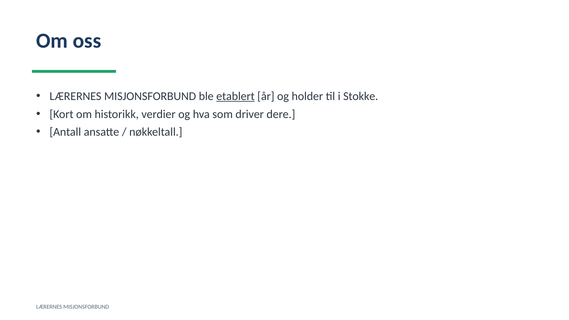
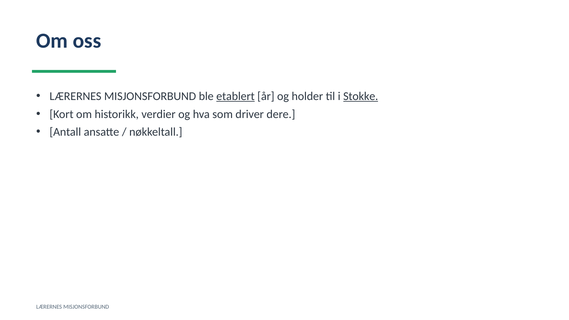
Stokke underline: none -> present
